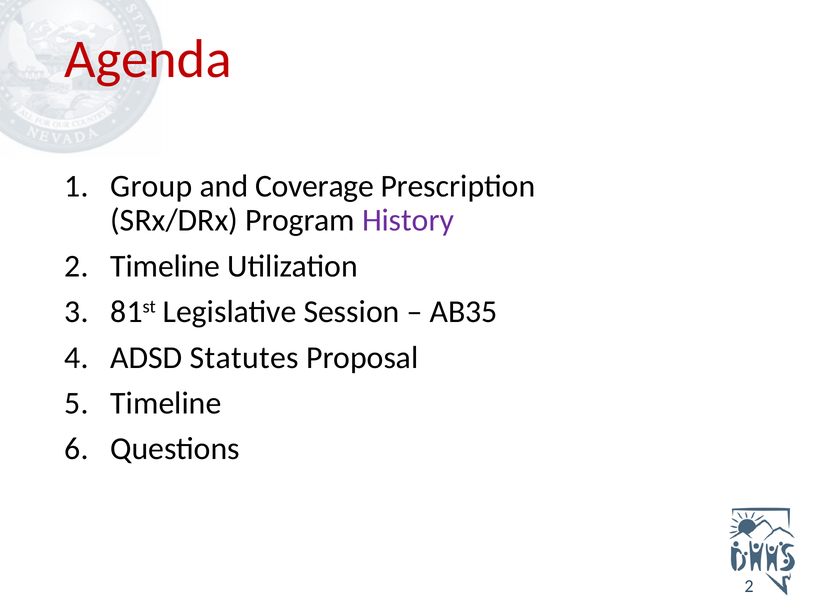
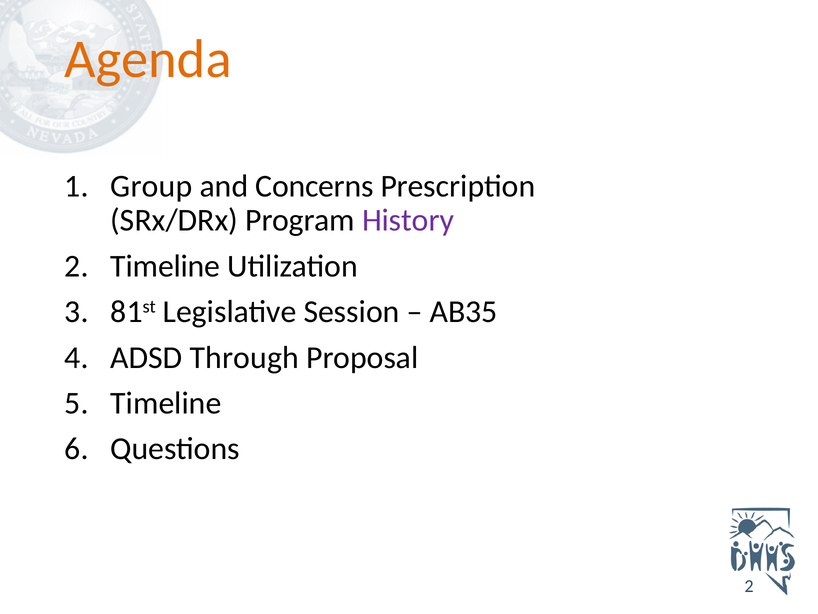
Agenda colour: red -> orange
Coverage: Coverage -> Concerns
Statutes: Statutes -> Through
